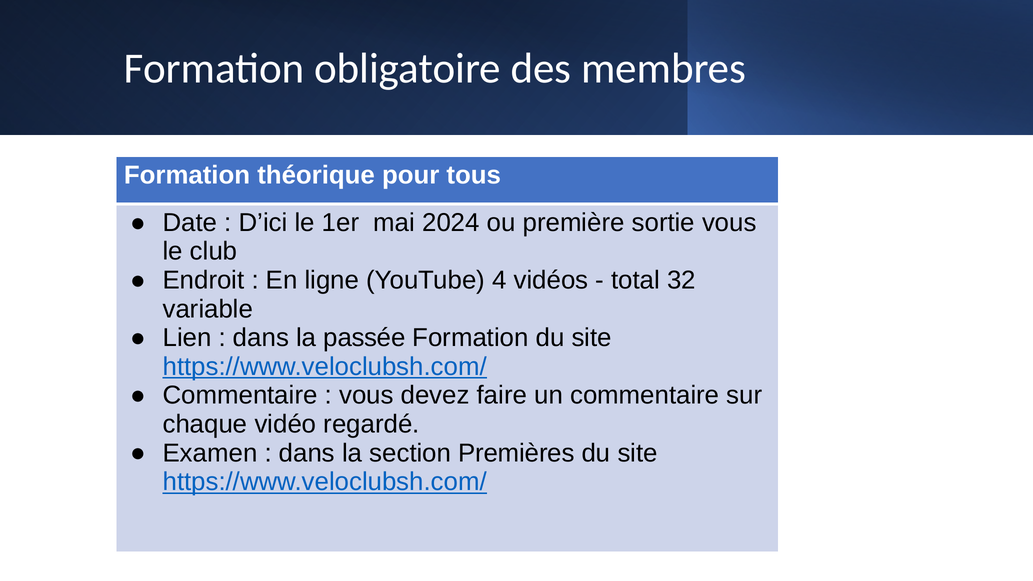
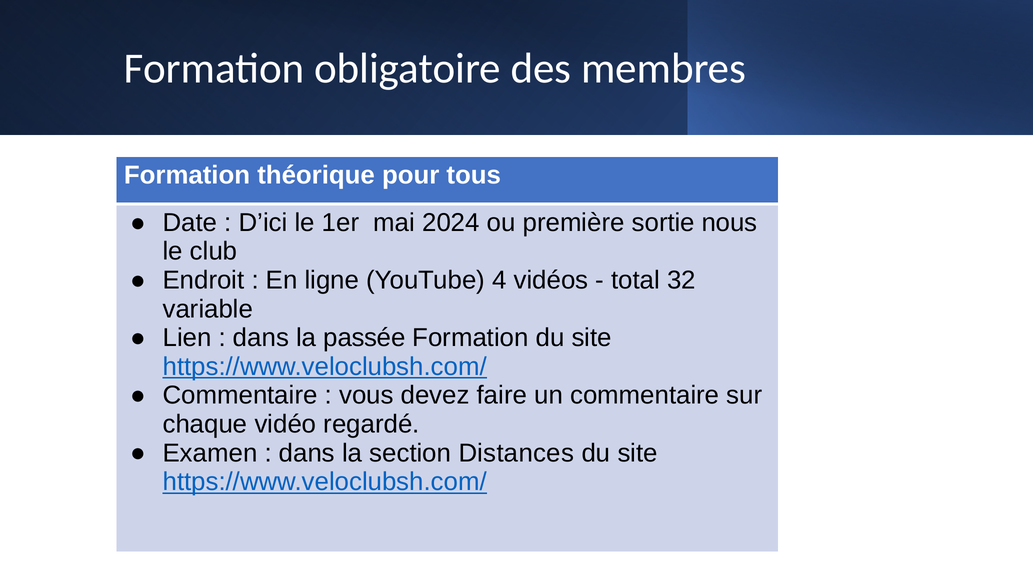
sortie vous: vous -> nous
Premières: Premières -> Distances
